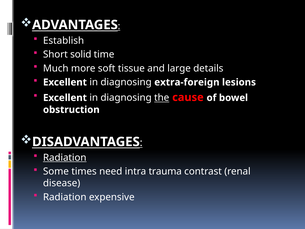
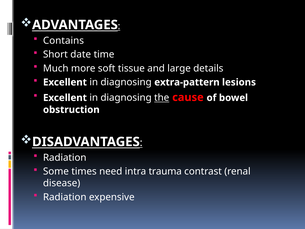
Establish: Establish -> Contains
solid: solid -> date
extra-foreign: extra-foreign -> extra-pattern
Radiation at (65, 157) underline: present -> none
